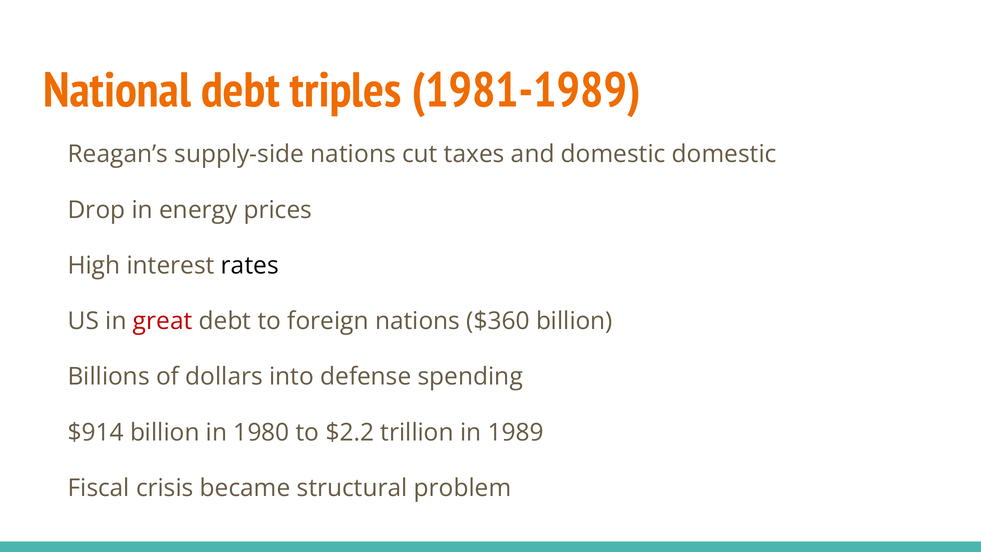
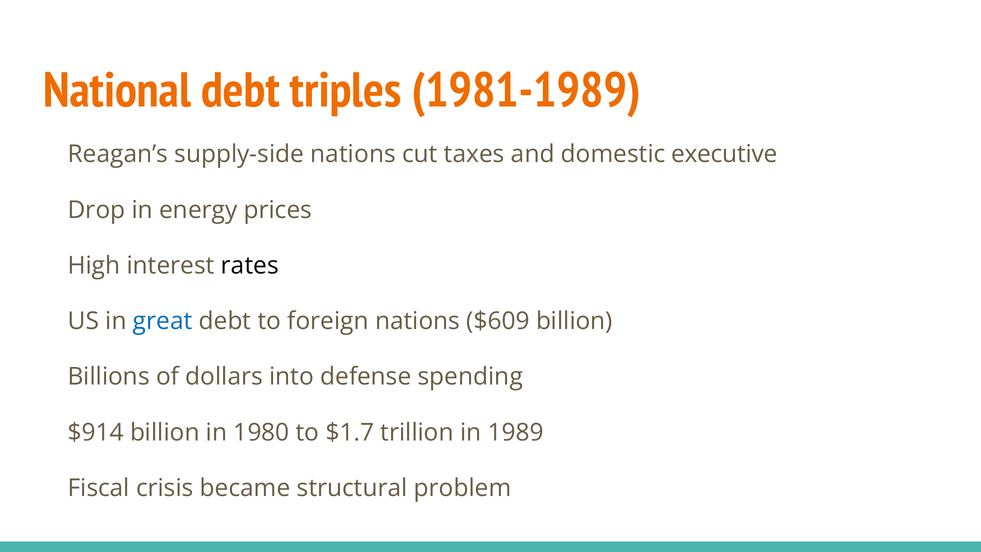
domestic domestic: domestic -> executive
great colour: red -> blue
$360: $360 -> $609
$2.2: $2.2 -> $1.7
